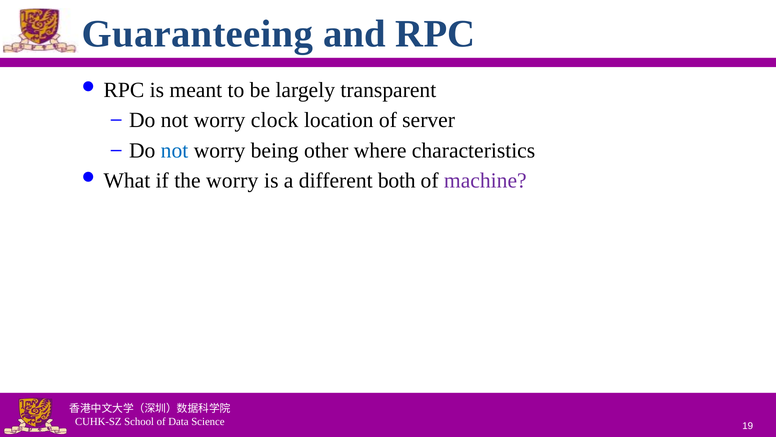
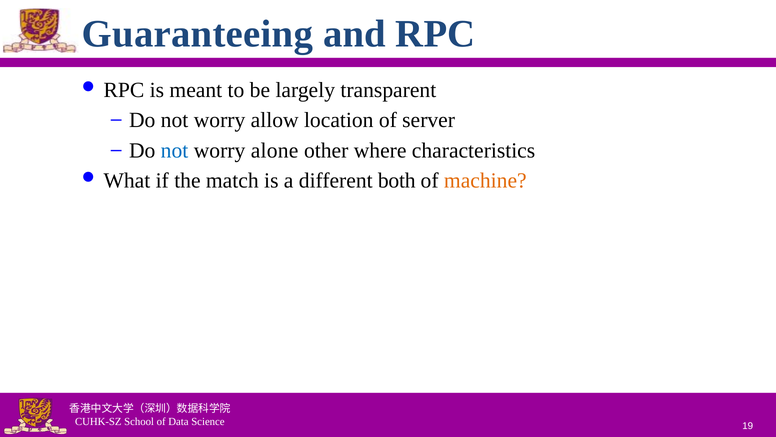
clock: clock -> allow
being: being -> alone
the worry: worry -> match
machine colour: purple -> orange
